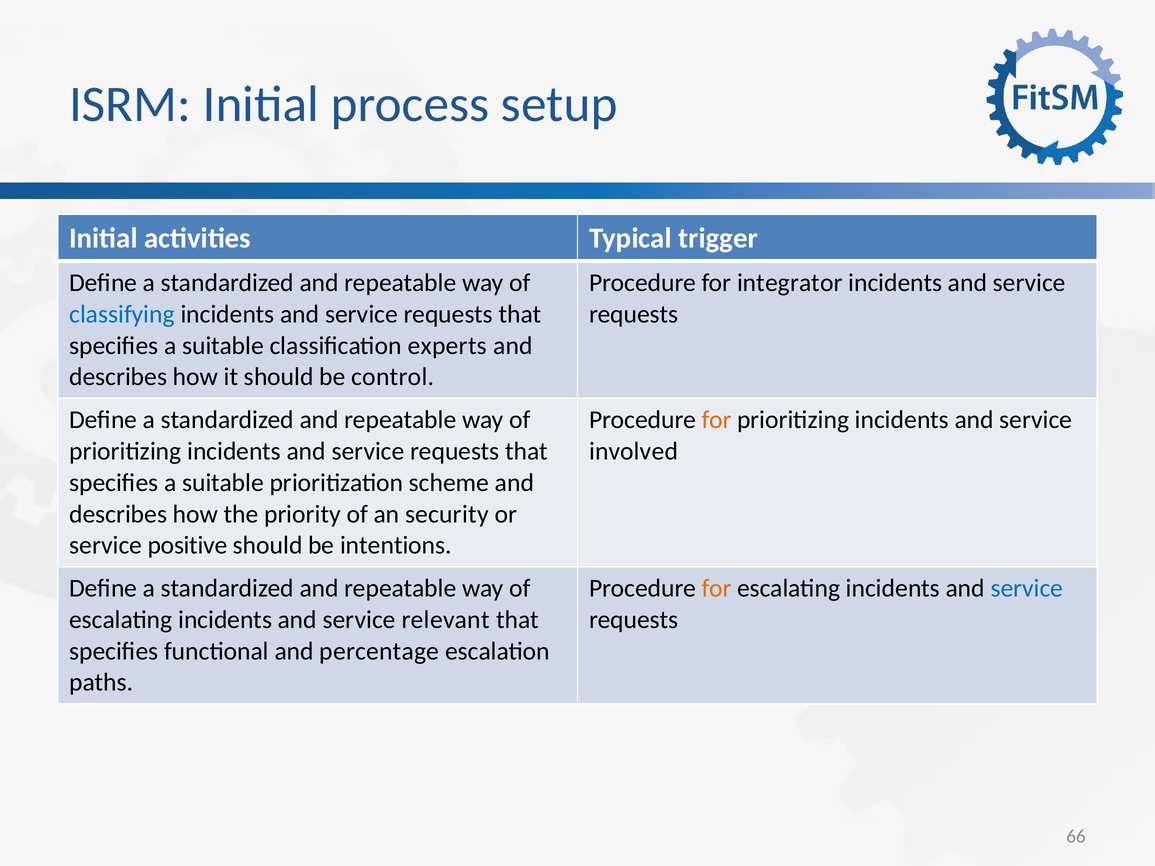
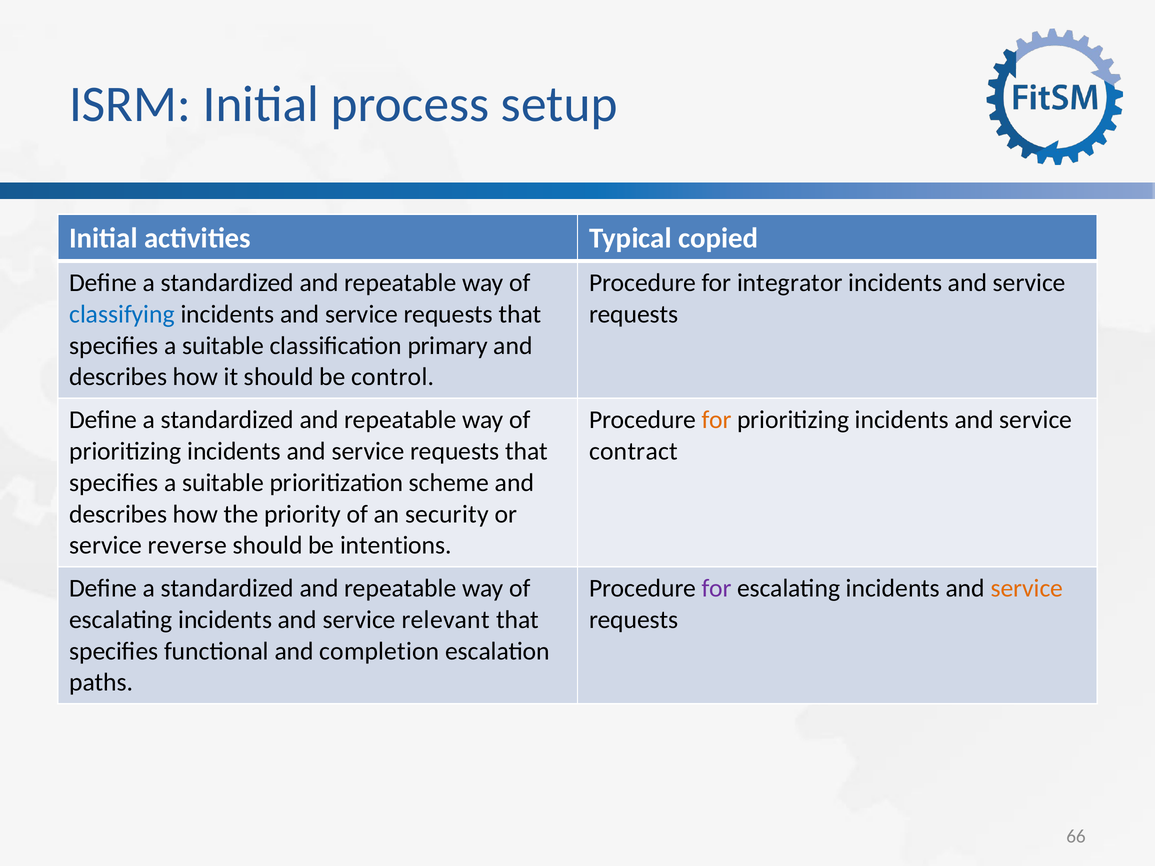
trigger: trigger -> copied
experts: experts -> primary
involved: involved -> contract
positive: positive -> reverse
for at (717, 589) colour: orange -> purple
service at (1027, 589) colour: blue -> orange
percentage: percentage -> completion
